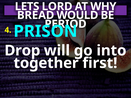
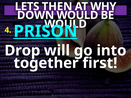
LORD: LORD -> THEN
BREAD: BREAD -> DOWN
PERIOD at (66, 24): PERIOD -> WOULD
PRISON underline: none -> present
